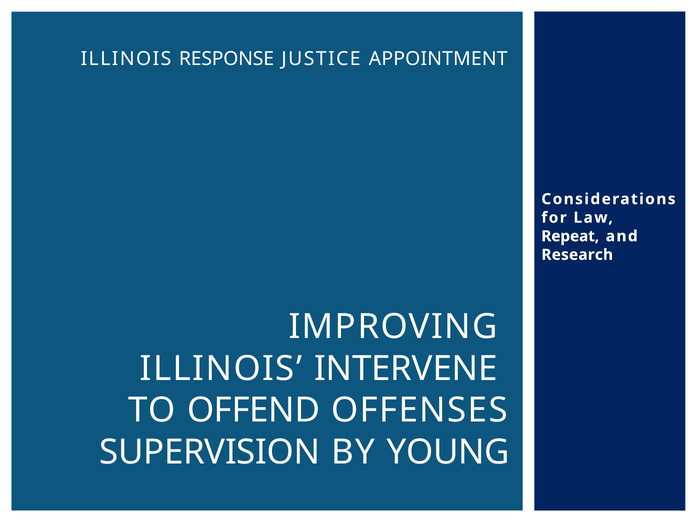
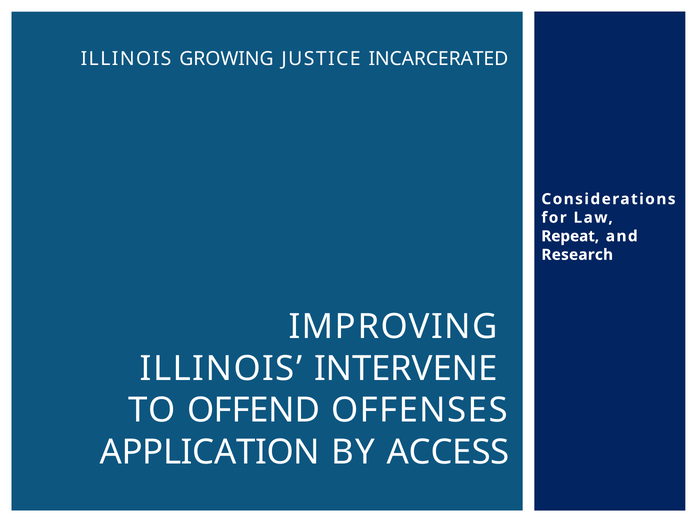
RESPONSE: RESPONSE -> GROWING
APPOINTMENT: APPOINTMENT -> INCARCERATED
SUPERVISION: SUPERVISION -> APPLICATION
YOUNG: YOUNG -> ACCESS
